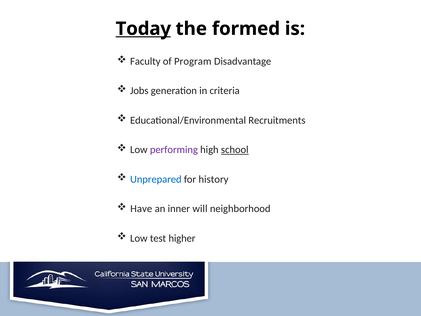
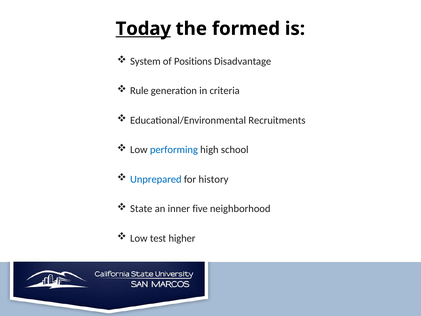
Faculty: Faculty -> System
Program: Program -> Positions
Jobs: Jobs -> Rule
performing colour: purple -> blue
school underline: present -> none
Have: Have -> State
will: will -> five
